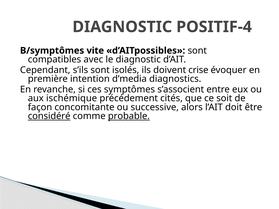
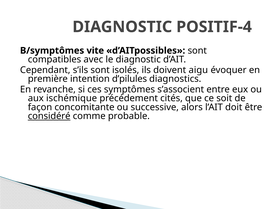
crise: crise -> aigu
d’media: d’media -> d’pilules
probable underline: present -> none
